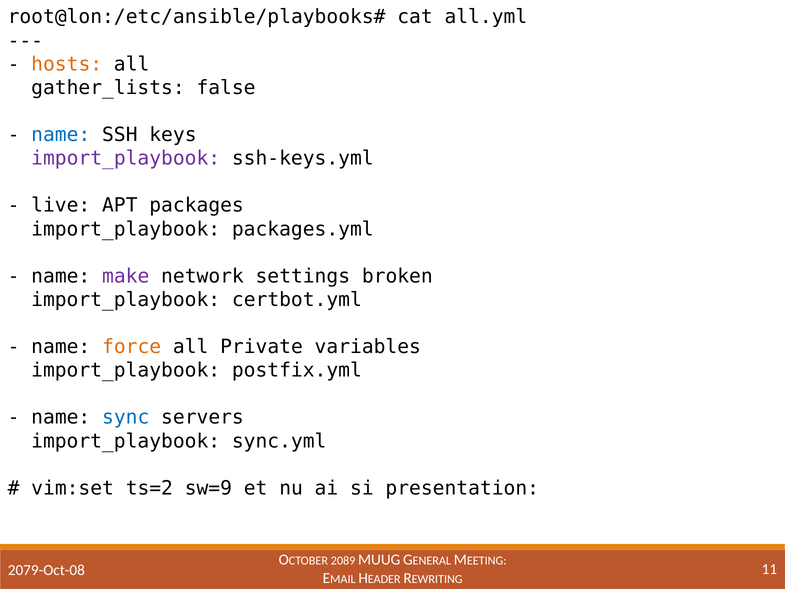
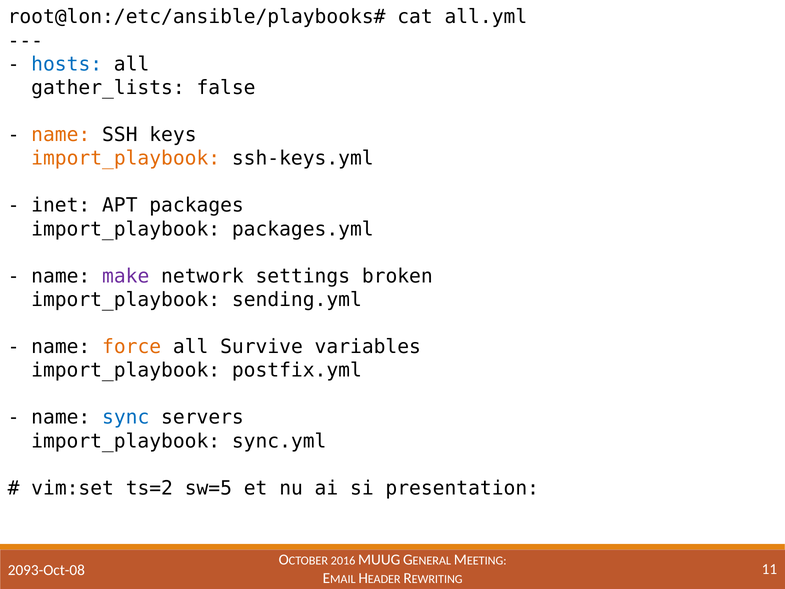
hosts colour: orange -> blue
name at (61, 135) colour: blue -> orange
import_playbook at (126, 158) colour: purple -> orange
live: live -> inet
certbot.yml: certbot.yml -> sending.yml
Private: Private -> Survive
sw=9: sw=9 -> sw=5
2089: 2089 -> 2016
2079-Oct-08: 2079-Oct-08 -> 2093-Oct-08
